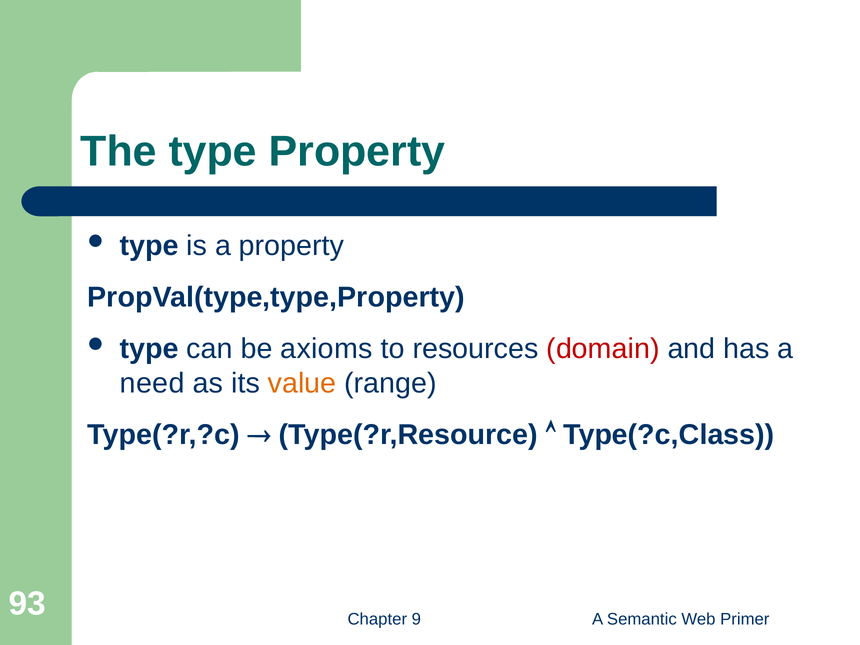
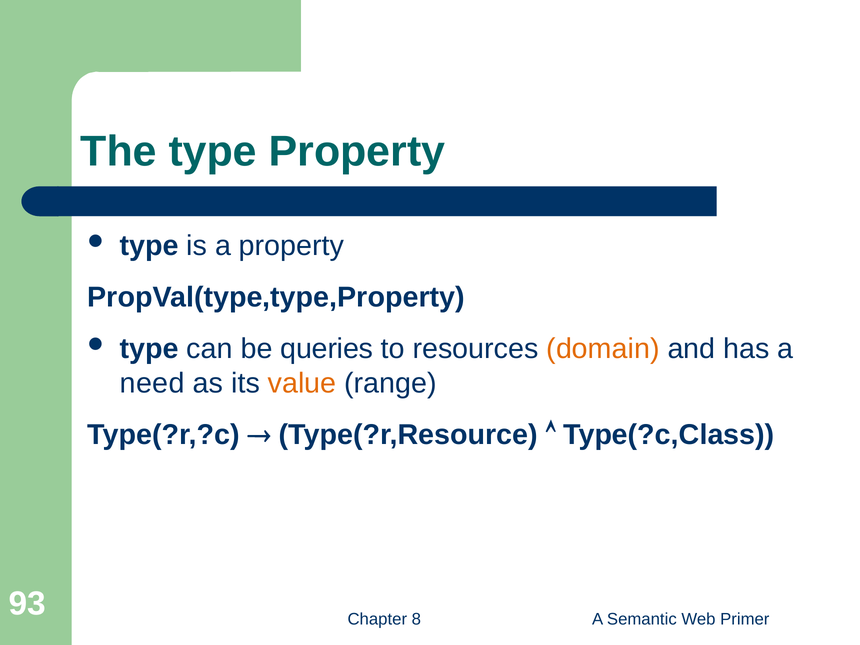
axioms: axioms -> queries
domain colour: red -> orange
9: 9 -> 8
